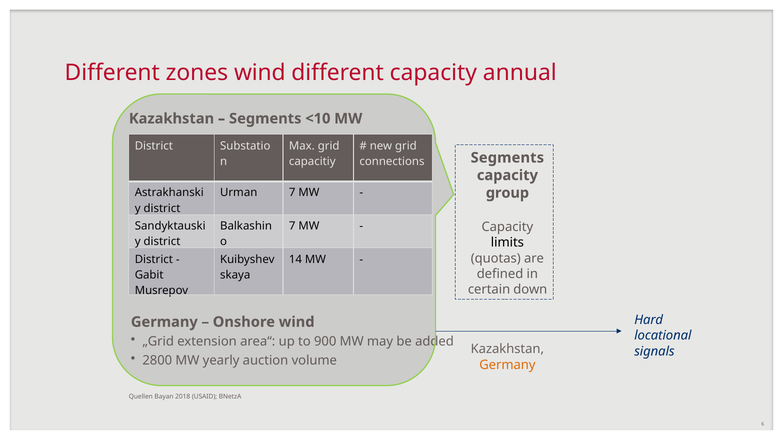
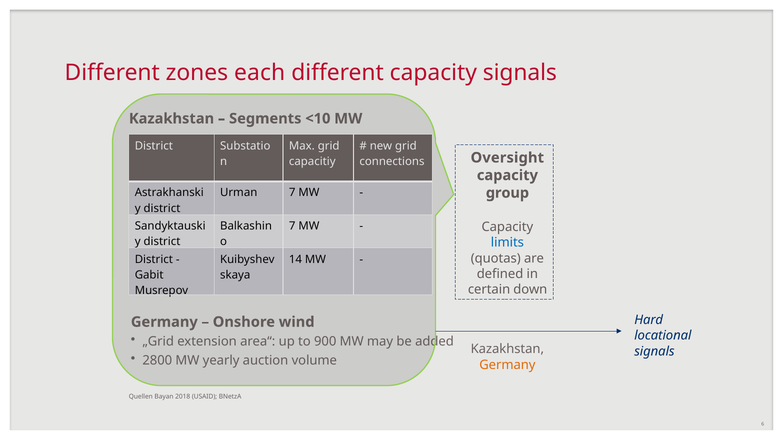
zones wind: wind -> each
capacity annual: annual -> signals
Segments at (507, 158): Segments -> Oversight
limits colour: black -> blue
